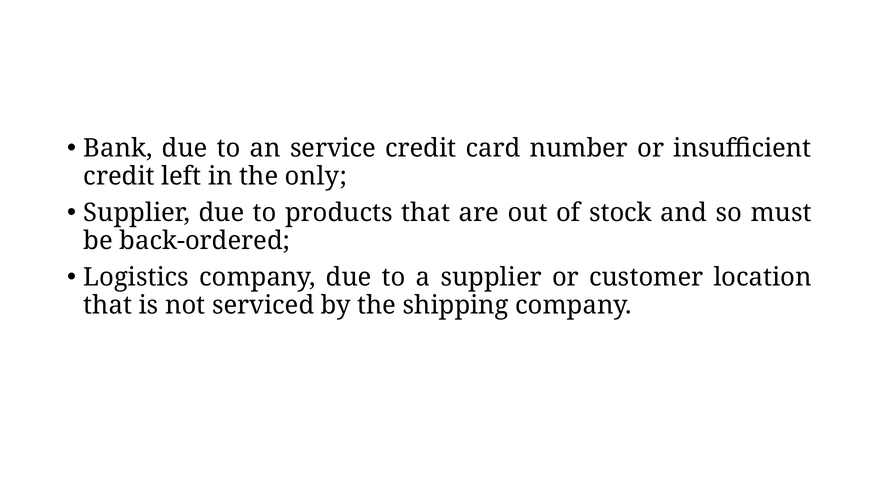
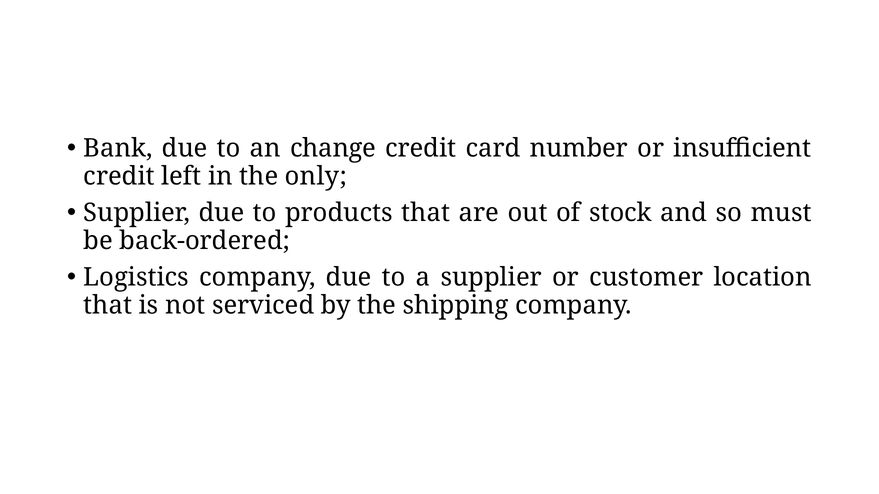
service: service -> change
